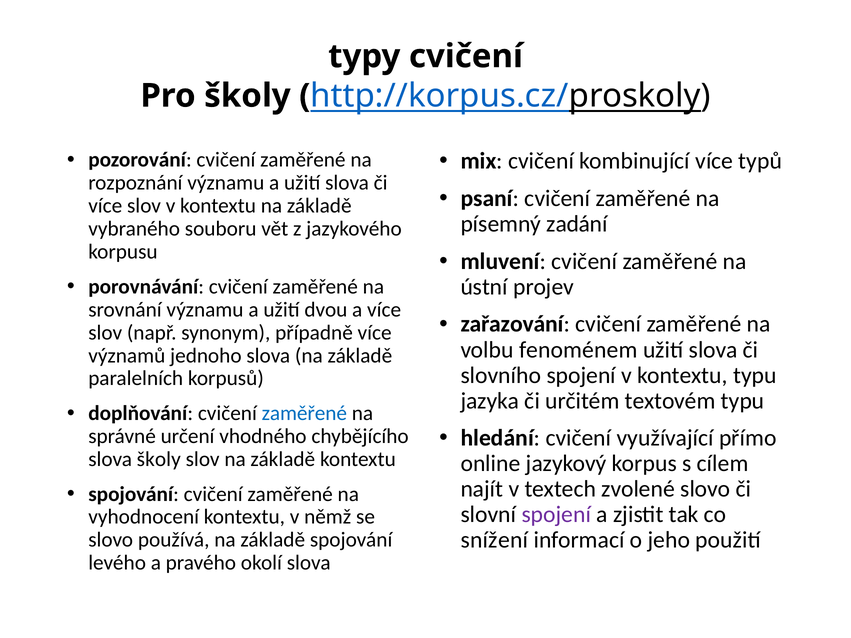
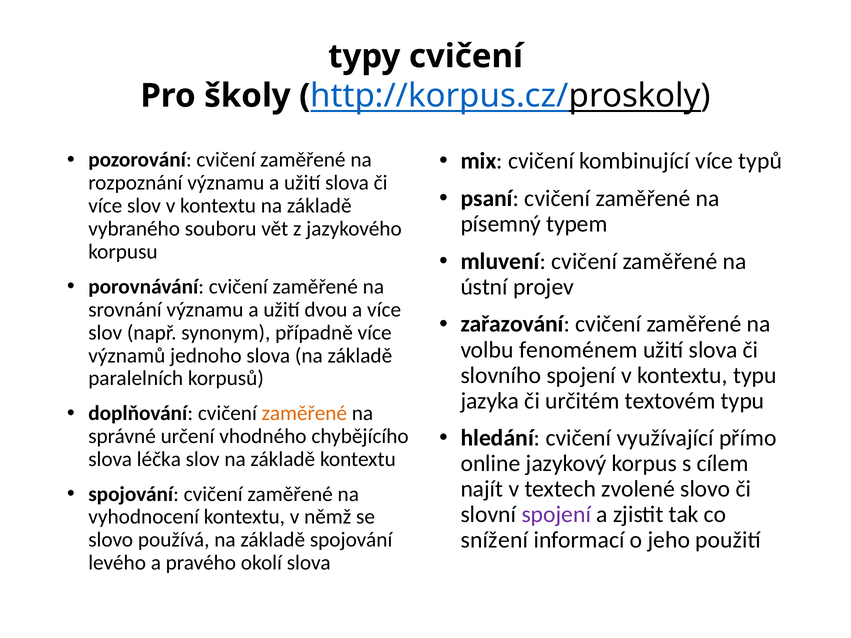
zadání: zadání -> typem
zaměřené at (304, 413) colour: blue -> orange
slova školy: školy -> léčka
